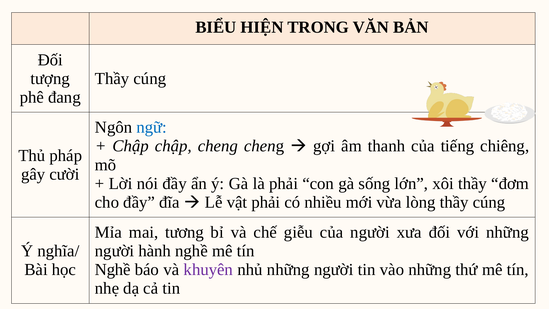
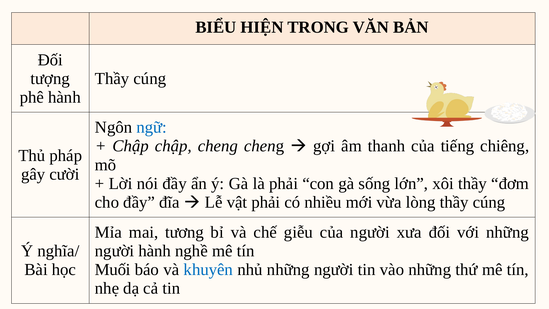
phê đang: đang -> hành
Nghề at (113, 270): Nghề -> Muối
khuyên colour: purple -> blue
